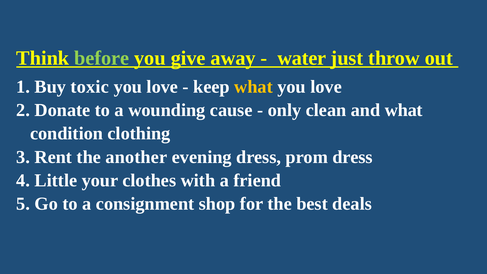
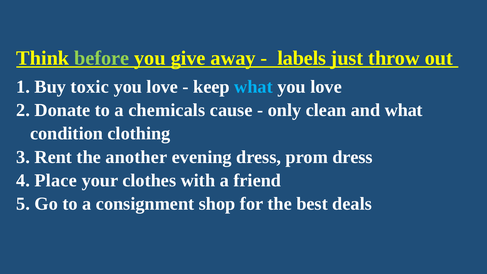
water: water -> labels
what at (254, 87) colour: yellow -> light blue
wounding: wounding -> chemicals
Little: Little -> Place
